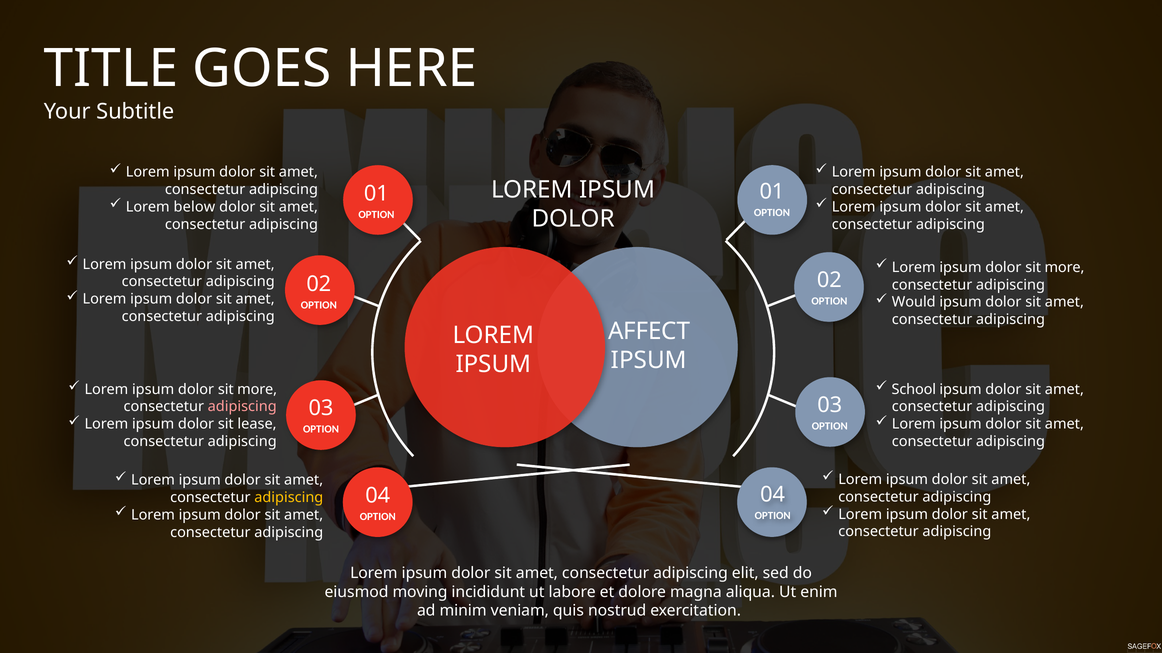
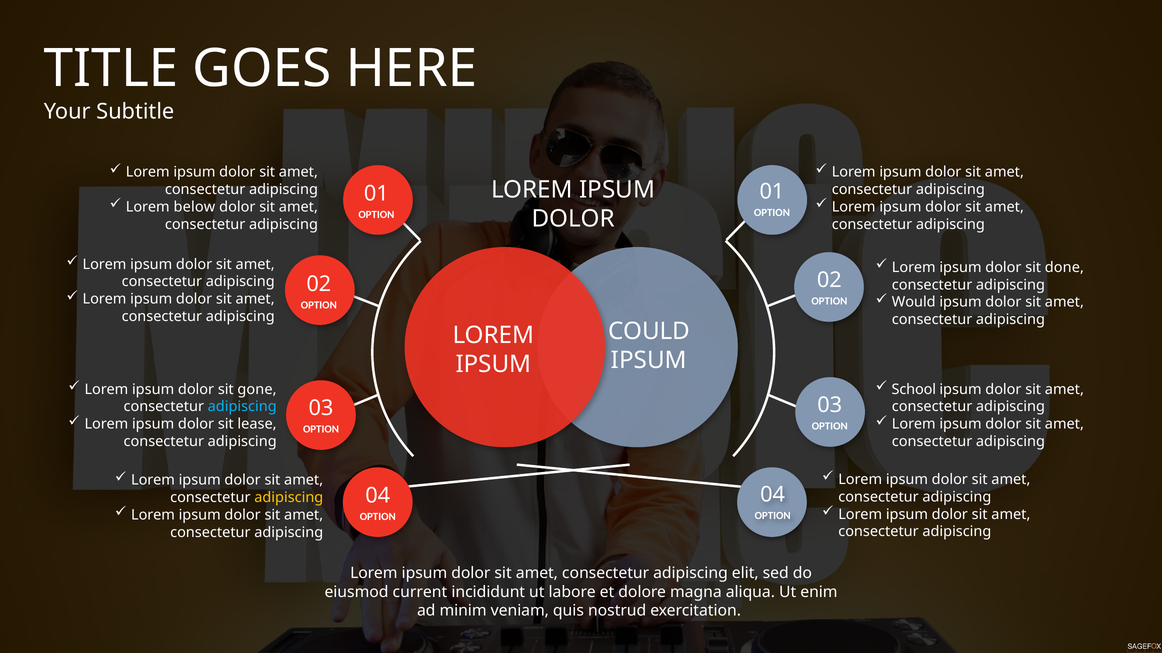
more at (1064, 268): more -> done
AFFECT: AFFECT -> COULD
more at (257, 390): more -> gone
adipiscing at (242, 407) colour: pink -> light blue
moving: moving -> current
